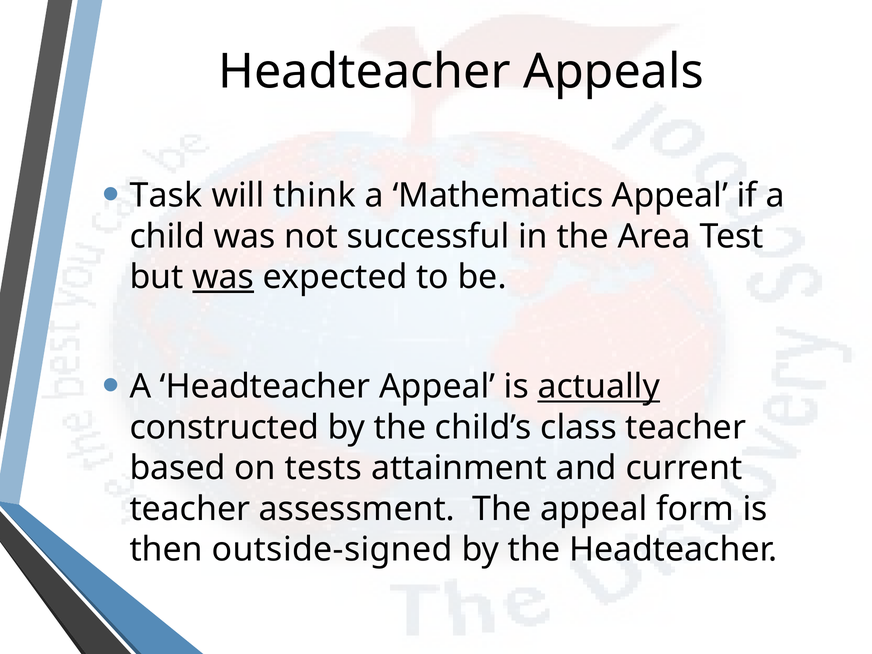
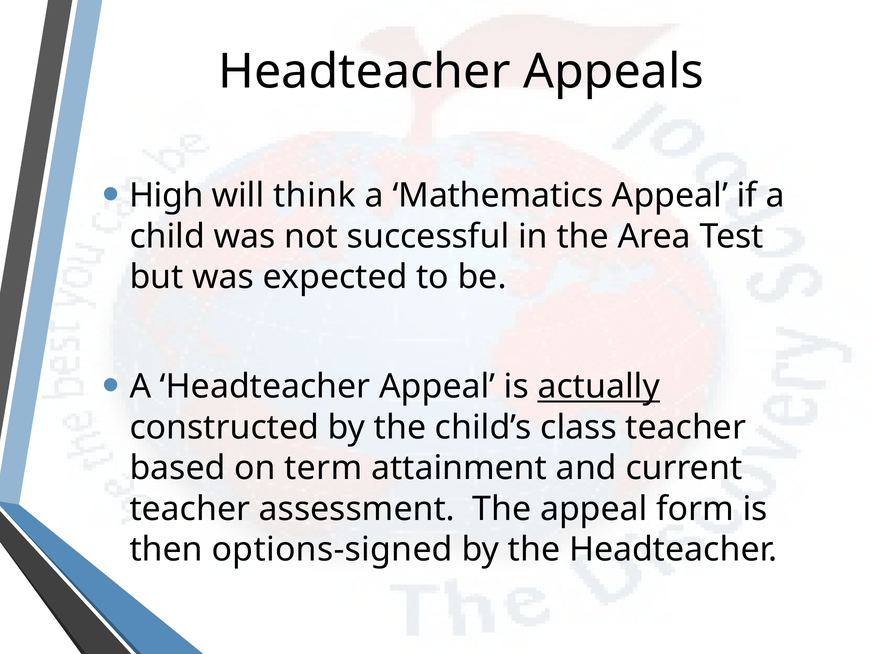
Task: Task -> High
was at (223, 277) underline: present -> none
tests: tests -> term
outside-signed: outside-signed -> options-signed
